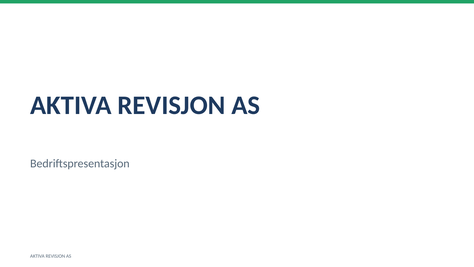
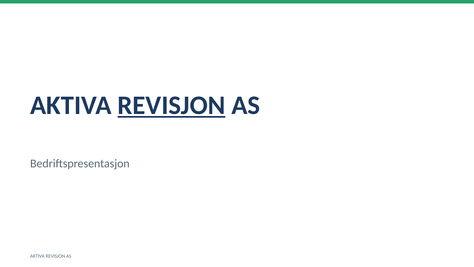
REVISJON at (172, 105) underline: none -> present
